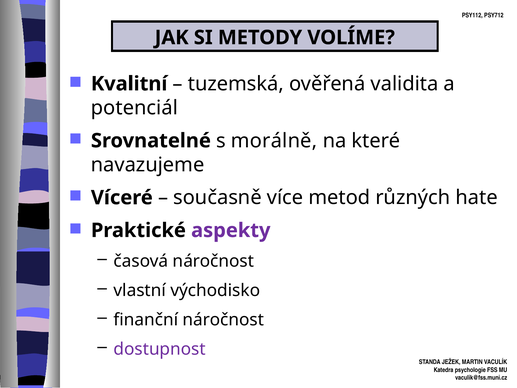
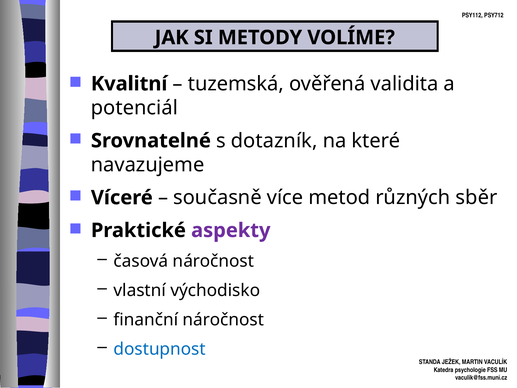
morálně: morálně -> dotazník
hate: hate -> sběr
dostupnost colour: purple -> blue
